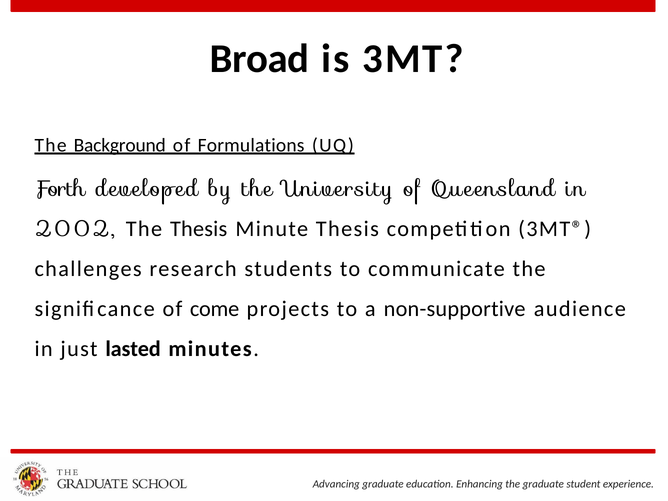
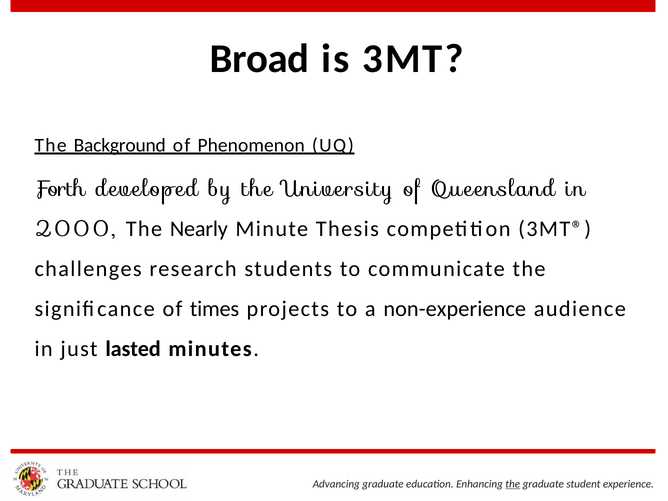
Formulations: Formulations -> Phenomenon
2002: 2002 -> 2000
The Thesis: Thesis -> Nearly
come: come -> times
non-supportive: non-supportive -> non-experience
the at (513, 484) underline: none -> present
